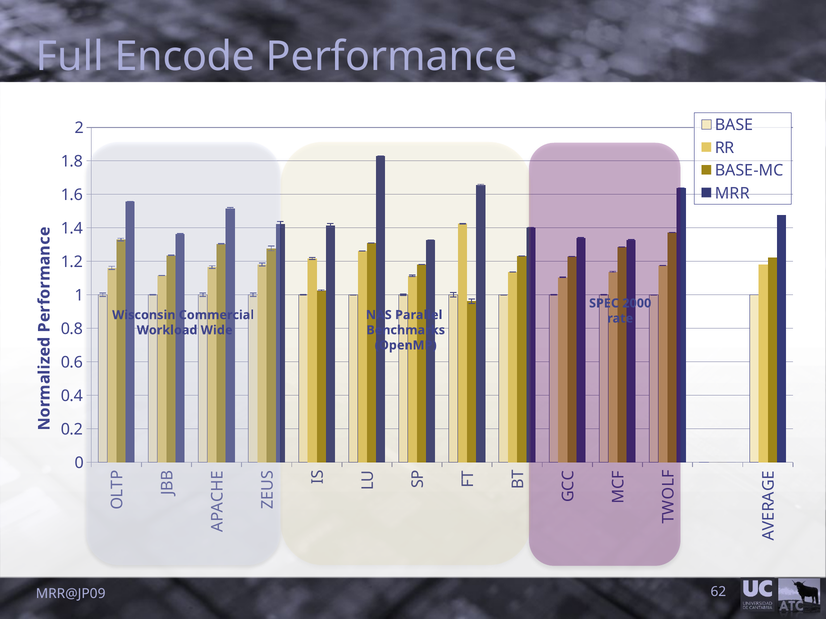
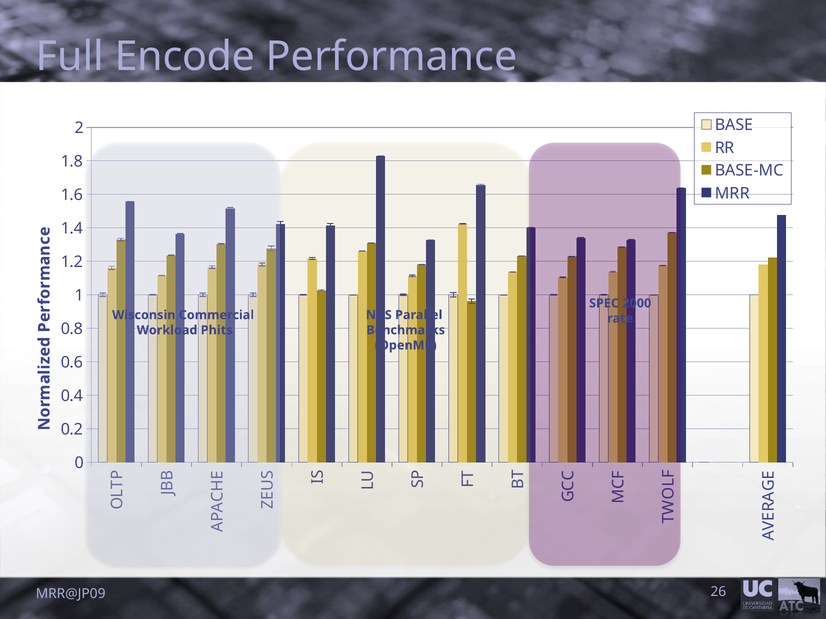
Wide: Wide -> Phits
62: 62 -> 26
